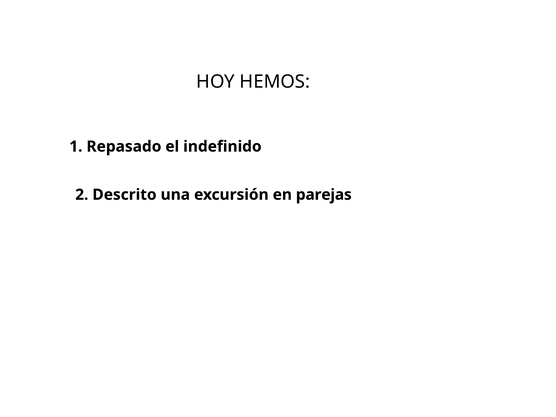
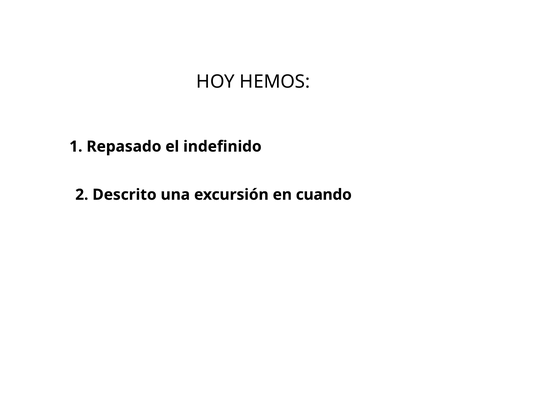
parejas: parejas -> cuando
